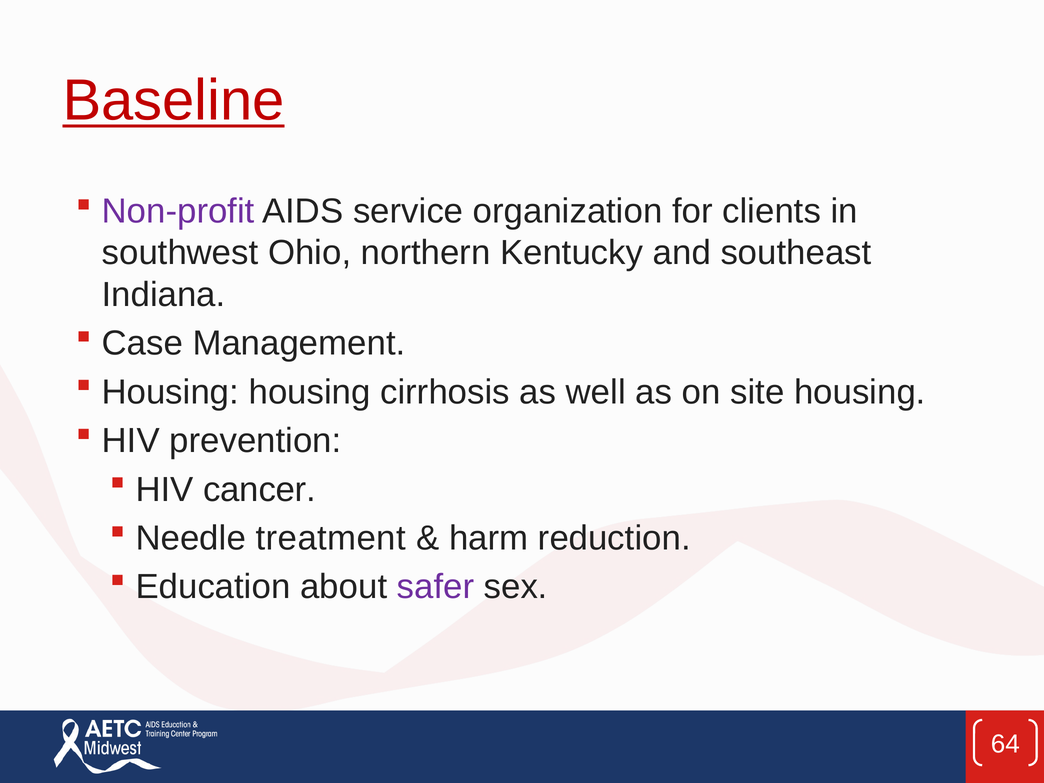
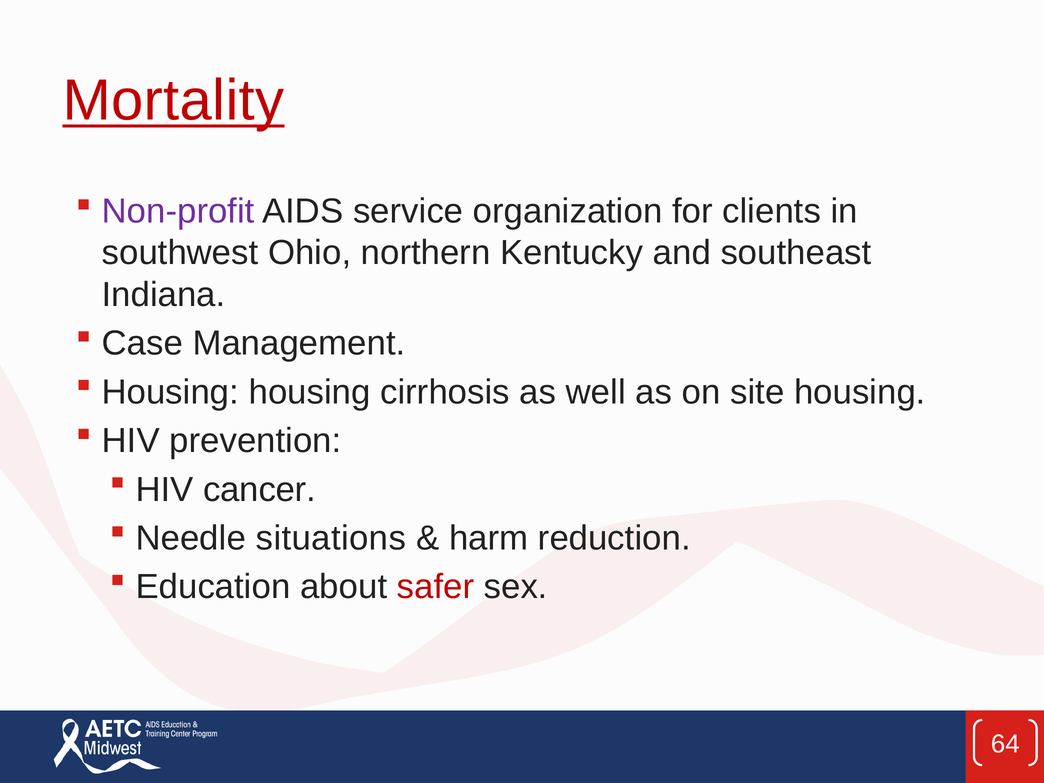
Baseline: Baseline -> Mortality
treatment: treatment -> situations
safer colour: purple -> red
